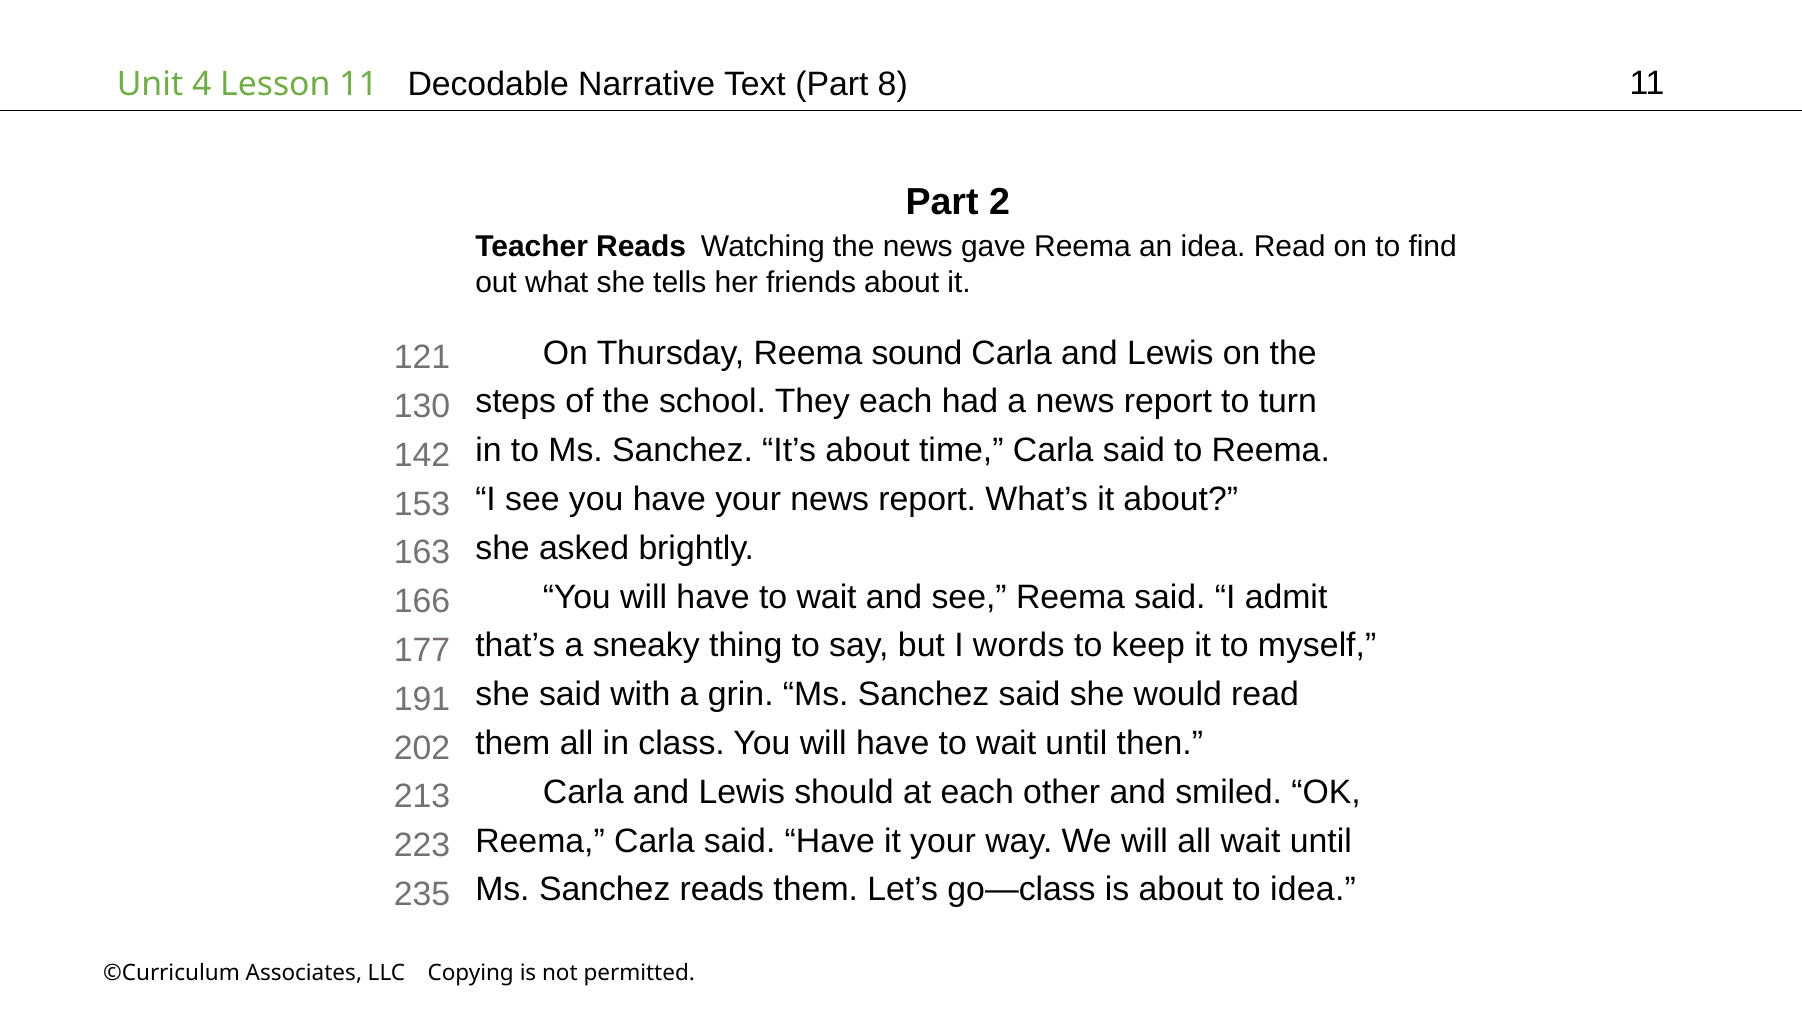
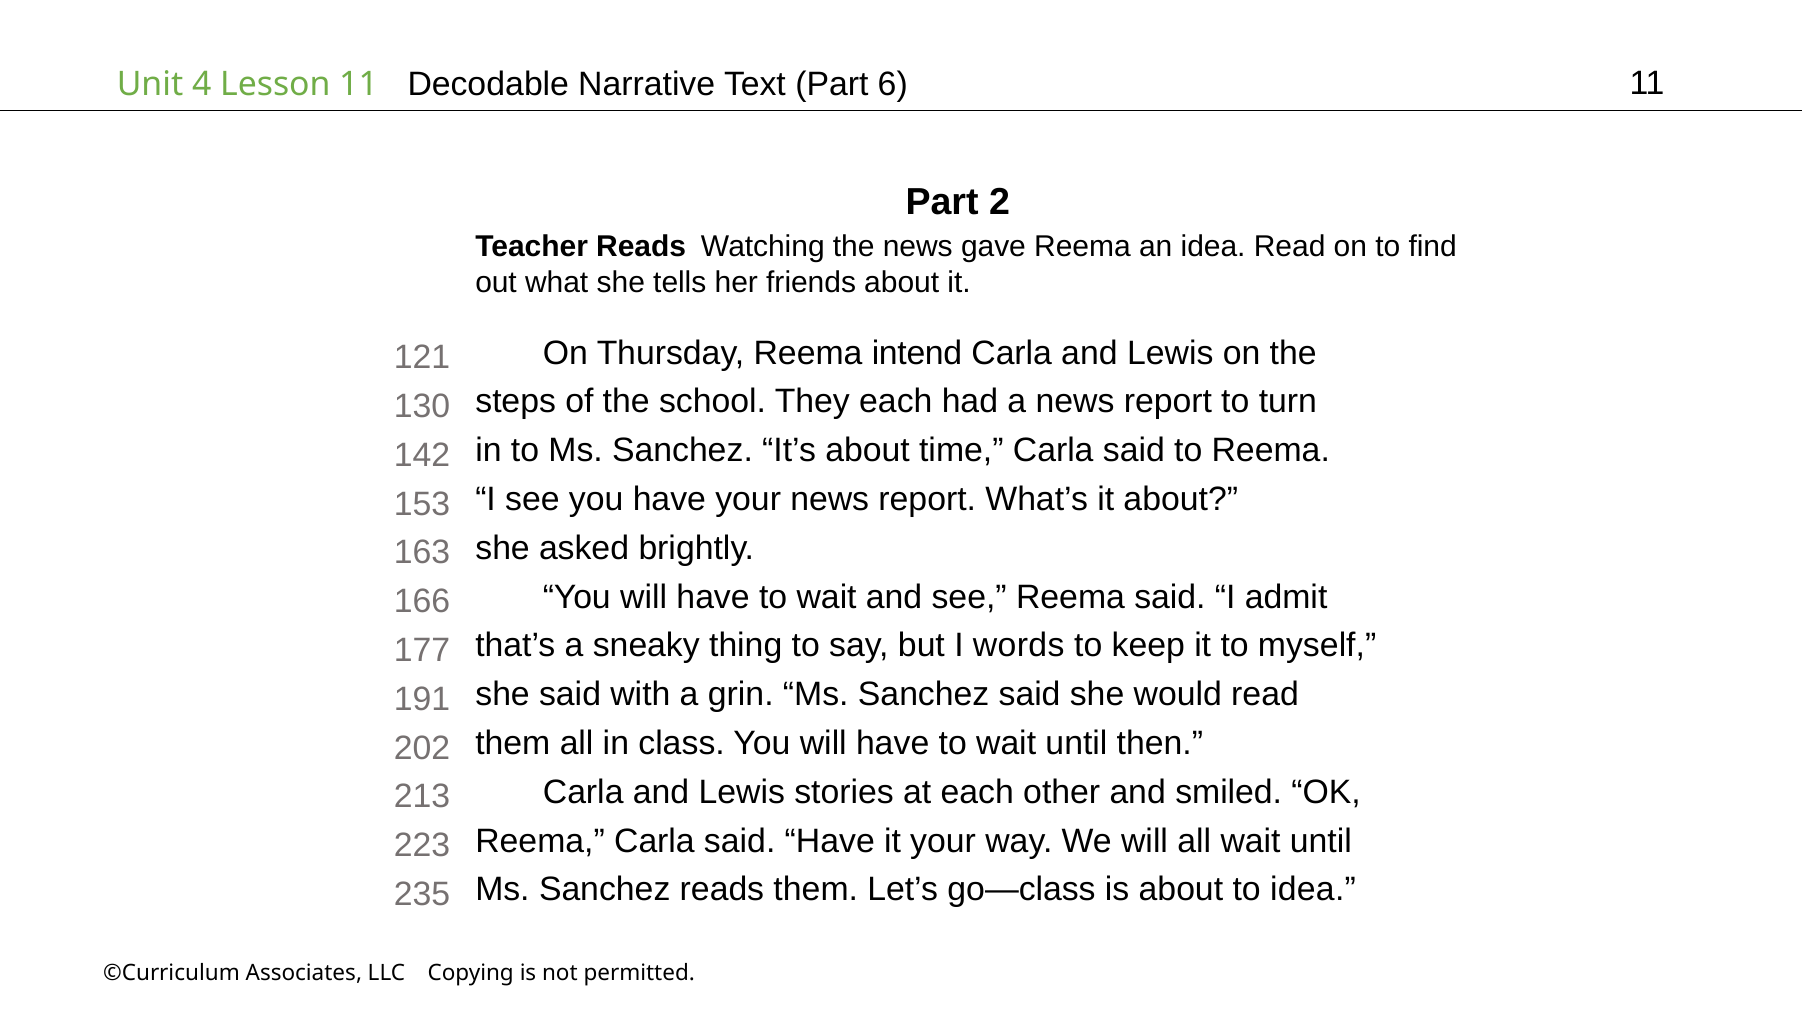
8: 8 -> 6
sound: sound -> intend
should: should -> stories
